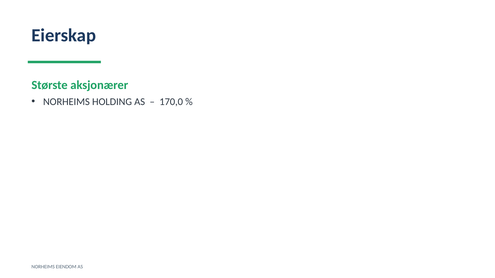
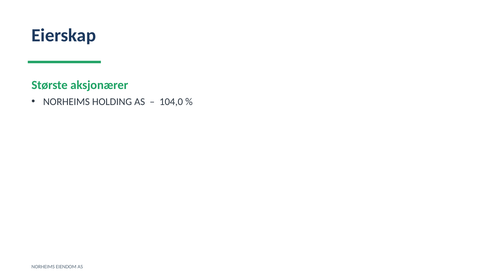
170,0: 170,0 -> 104,0
